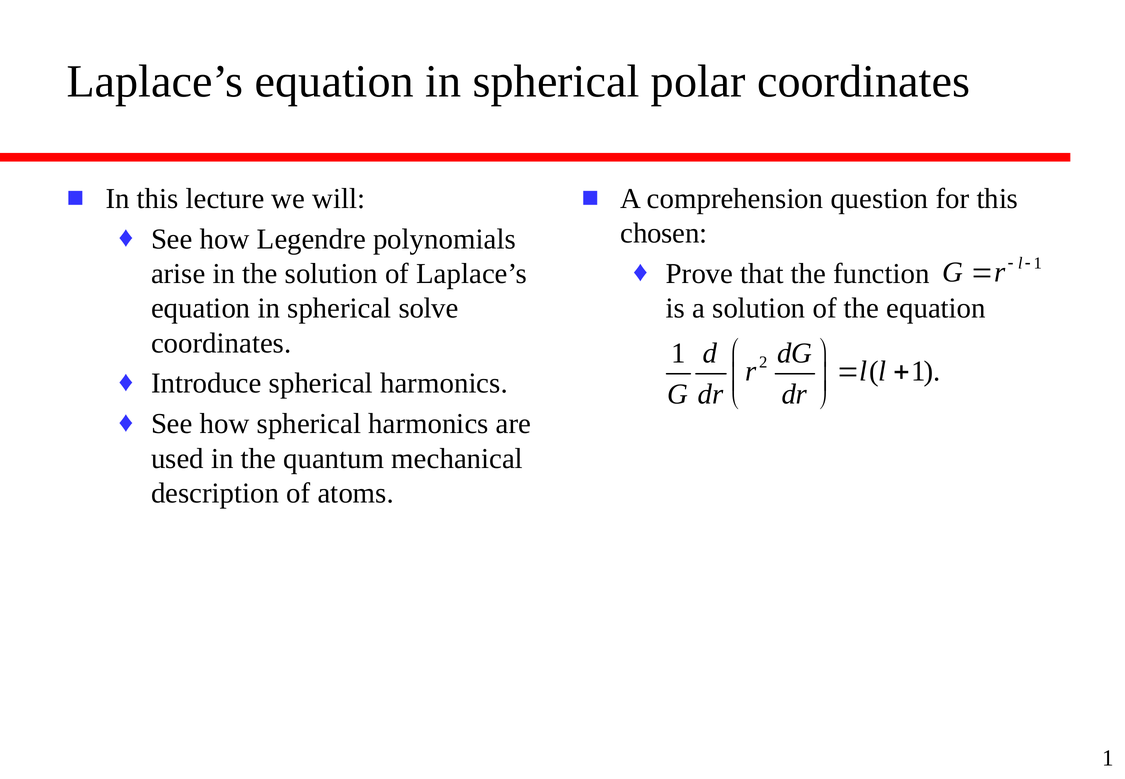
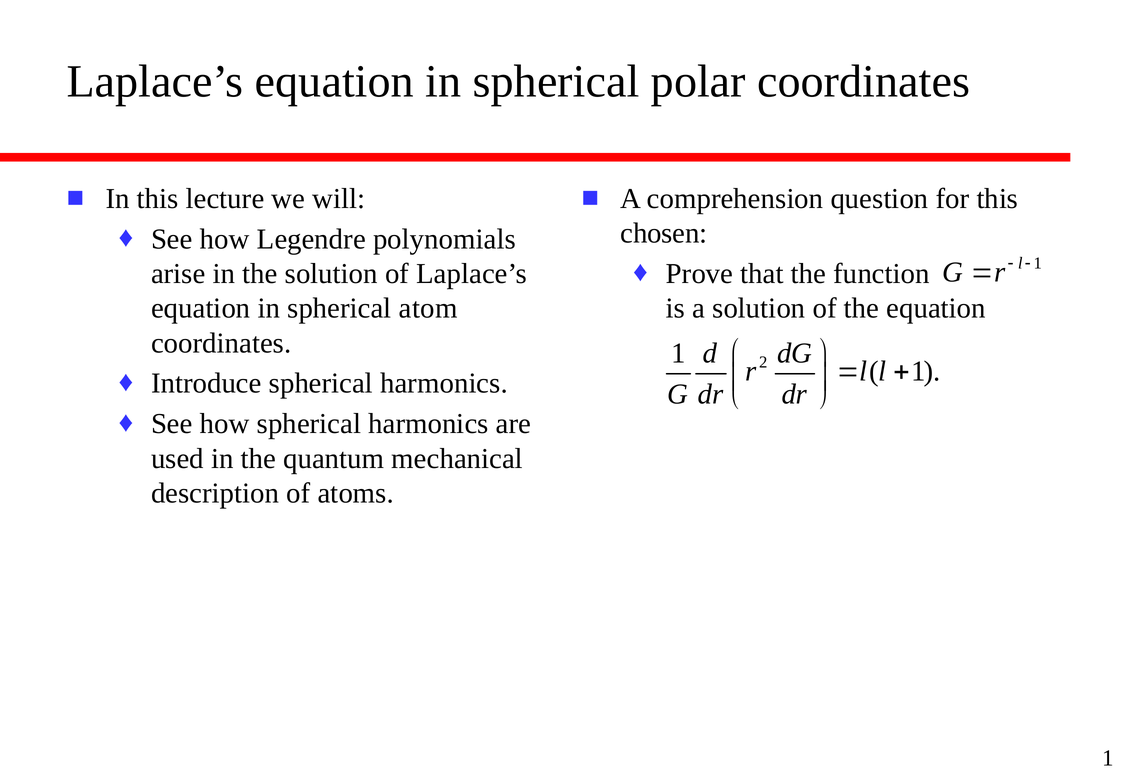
solve: solve -> atom
